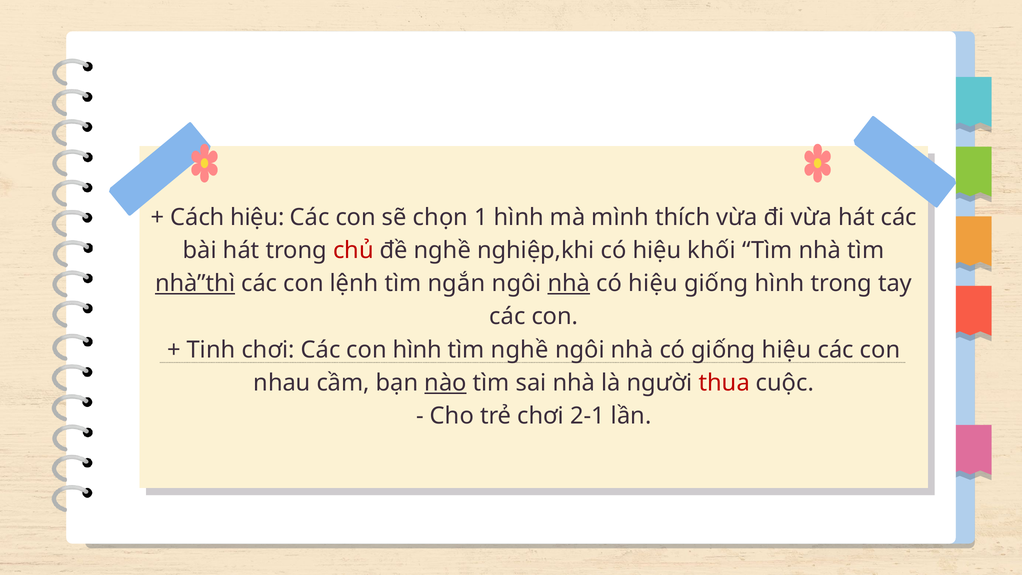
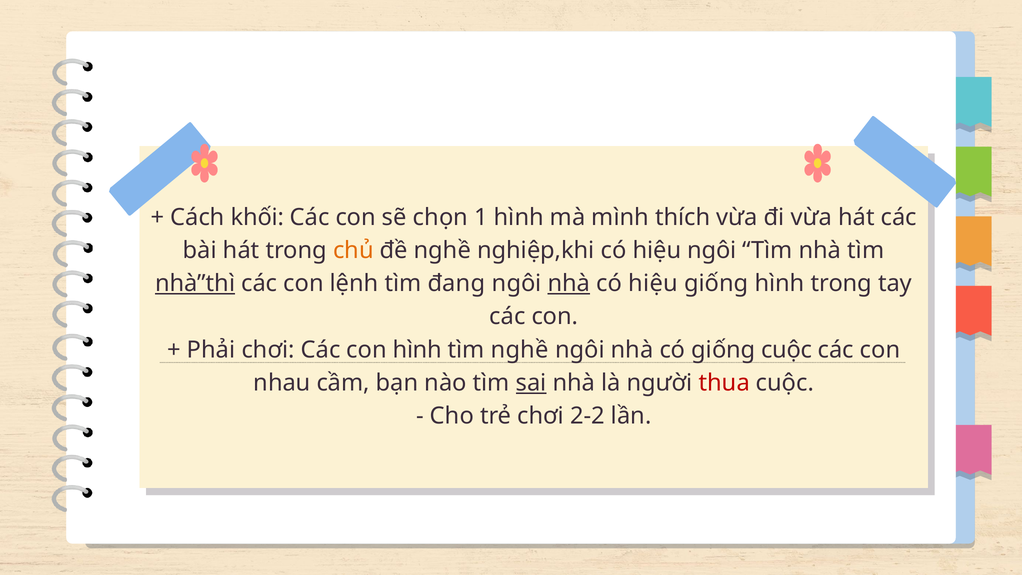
Cách hiệu: hiệu -> khối
chủ colour: red -> orange
hiệu khối: khối -> ngôi
ngắn: ngắn -> đang
Tinh: Tinh -> Phải
giống hiệu: hiệu -> cuộc
nào underline: present -> none
sai underline: none -> present
2-1: 2-1 -> 2-2
